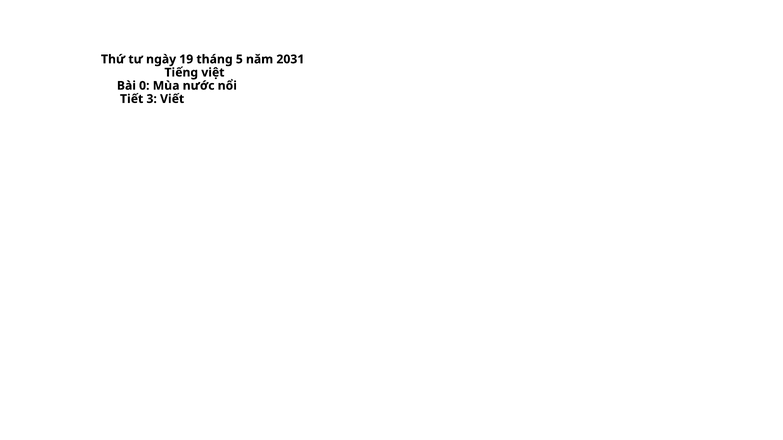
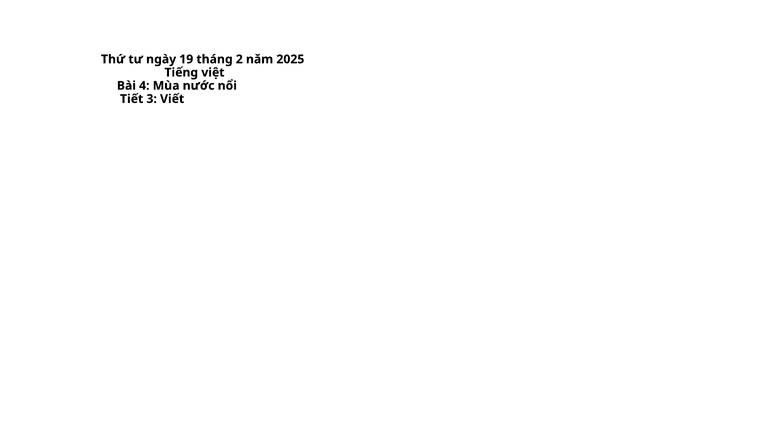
5: 5 -> 2
2031: 2031 -> 2025
0: 0 -> 4
